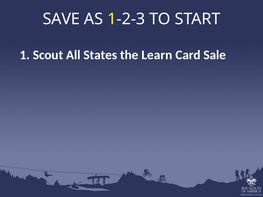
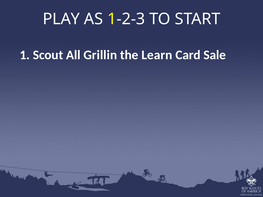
SAVE: SAVE -> PLAY
States: States -> Grillin
